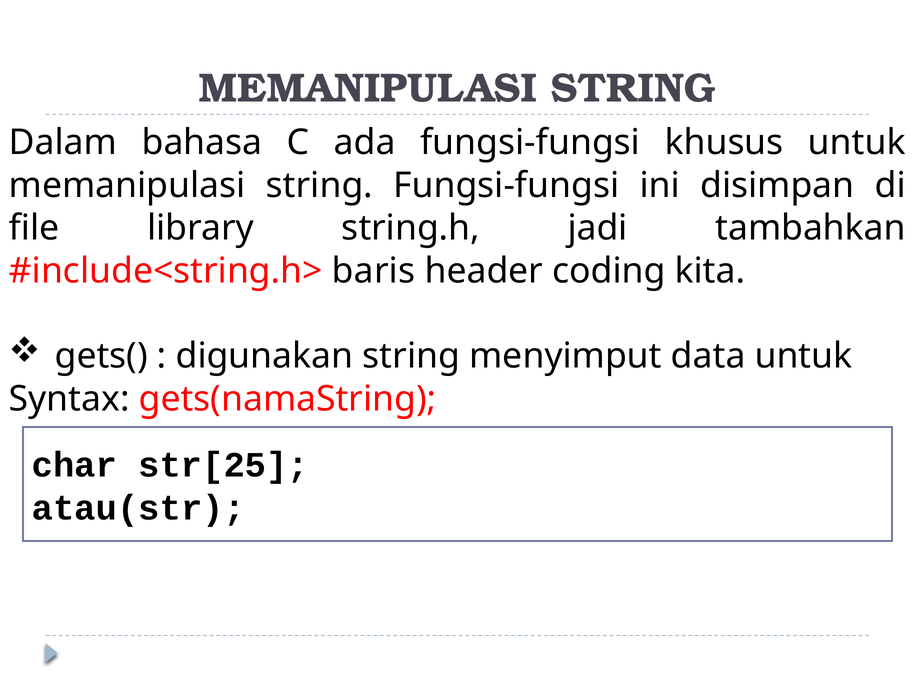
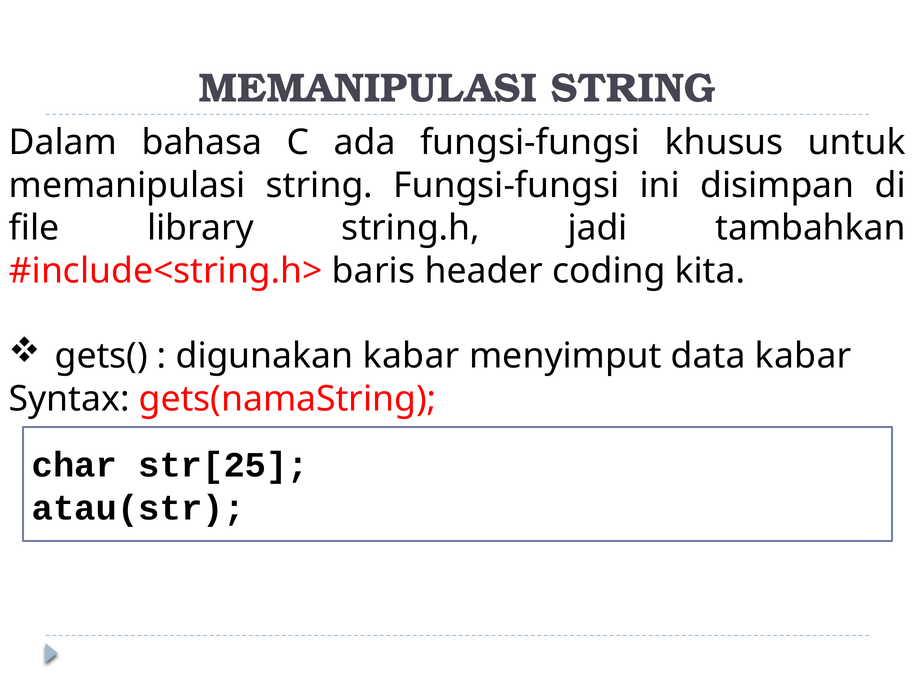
digunakan string: string -> kabar
data untuk: untuk -> kabar
